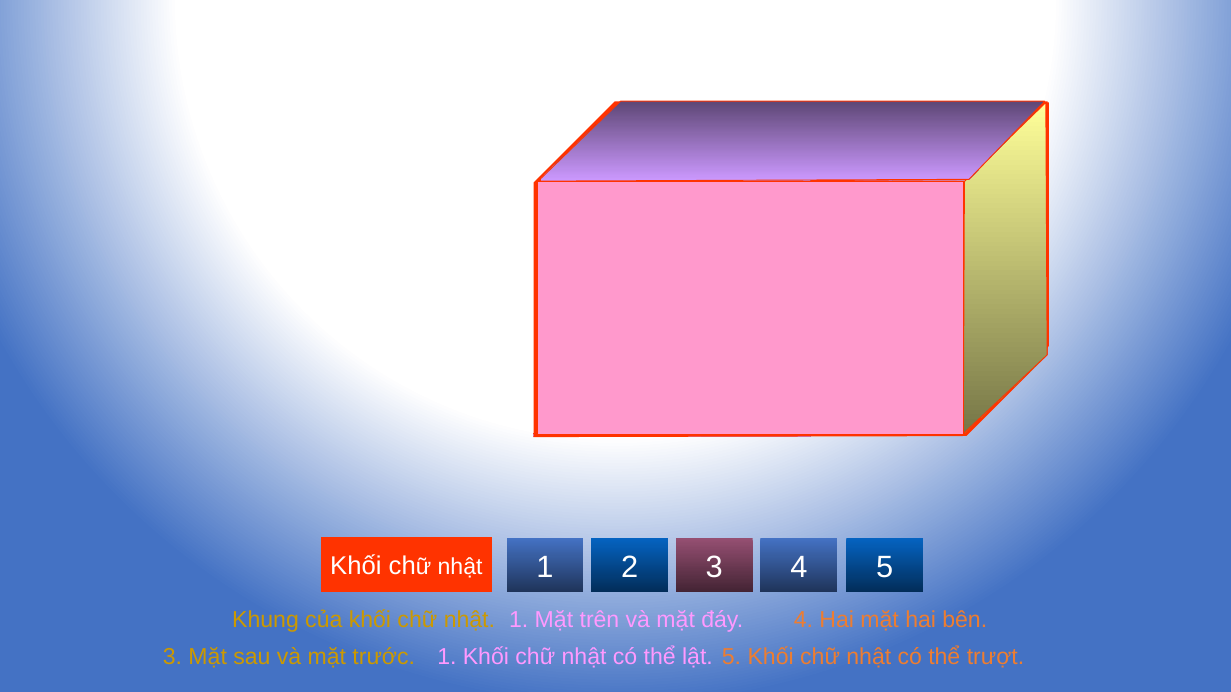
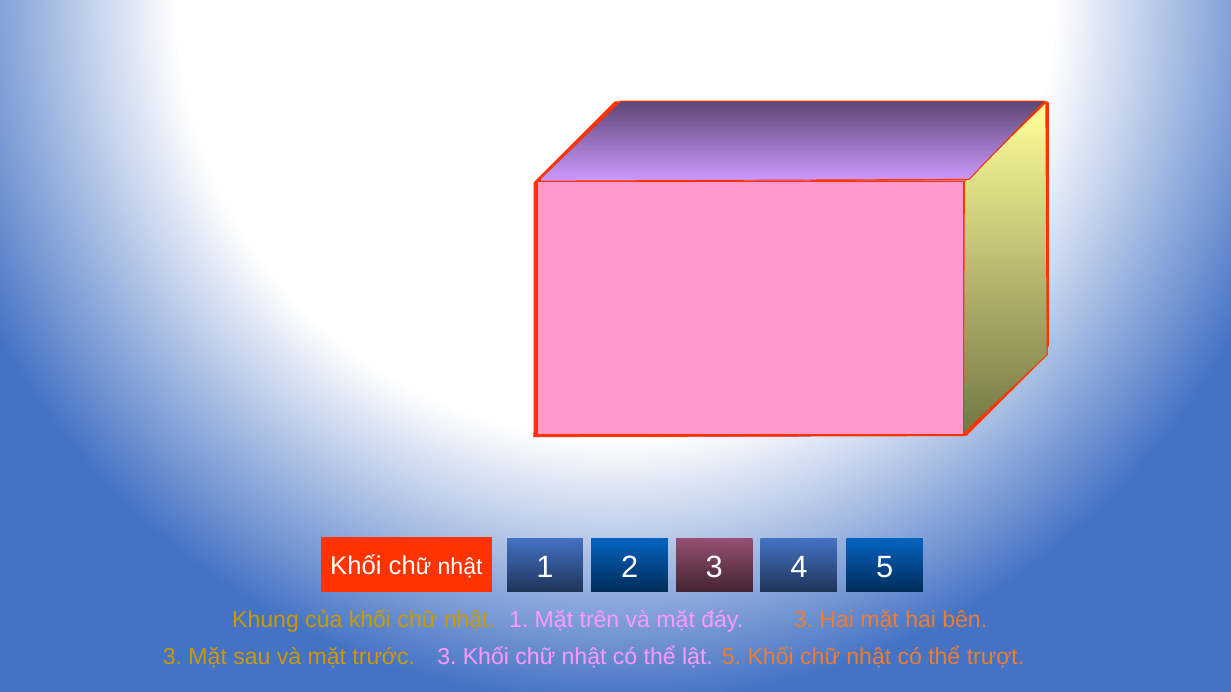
đáy 4: 4 -> 3
trước 1: 1 -> 3
